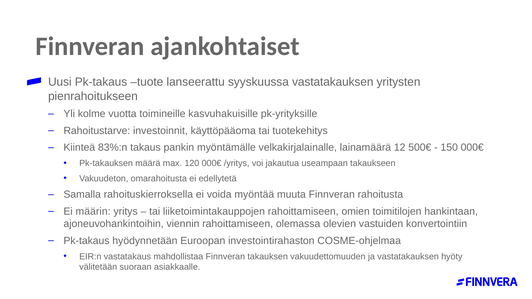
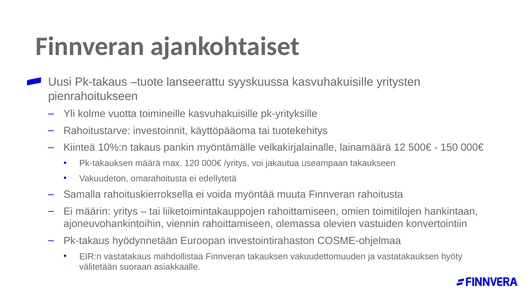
syyskuussa vastatakauksen: vastatakauksen -> kasvuhakuisille
83%:n: 83%:n -> 10%:n
